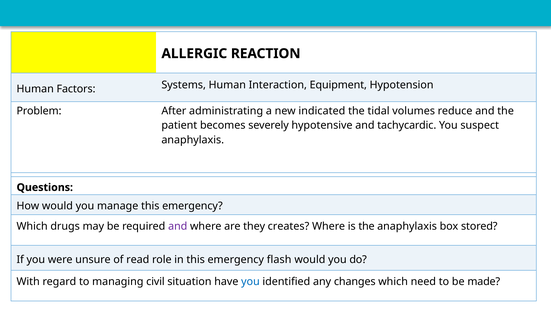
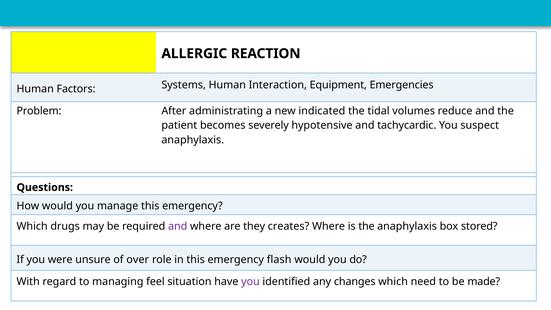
Hypotension: Hypotension -> Emergencies
read: read -> over
civil: civil -> feel
you at (250, 282) colour: blue -> purple
